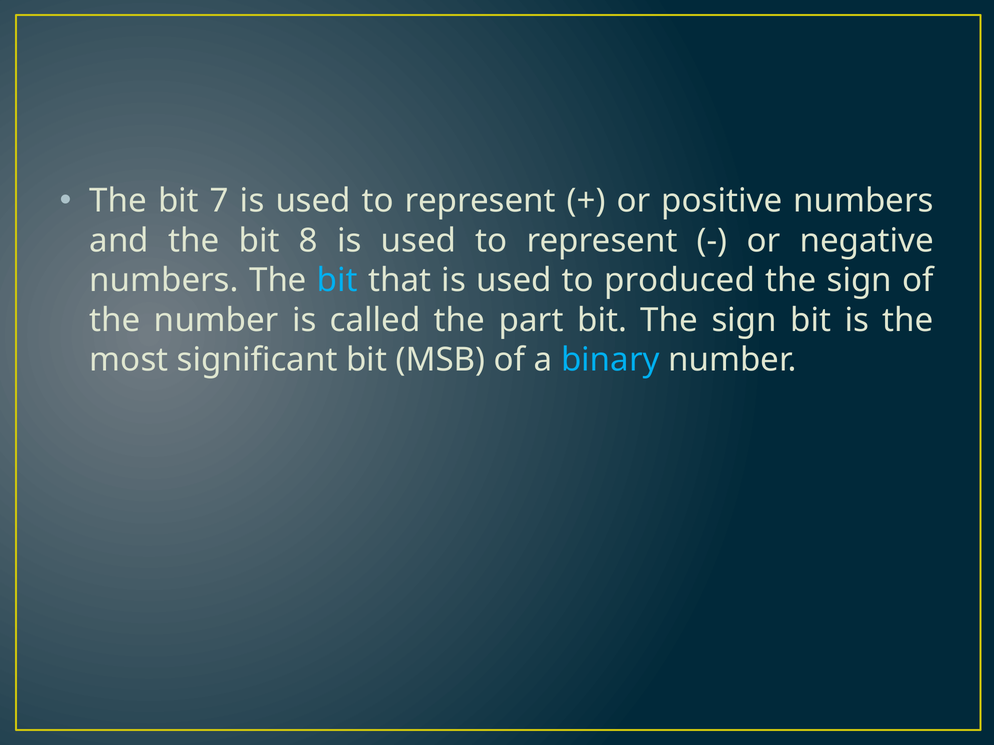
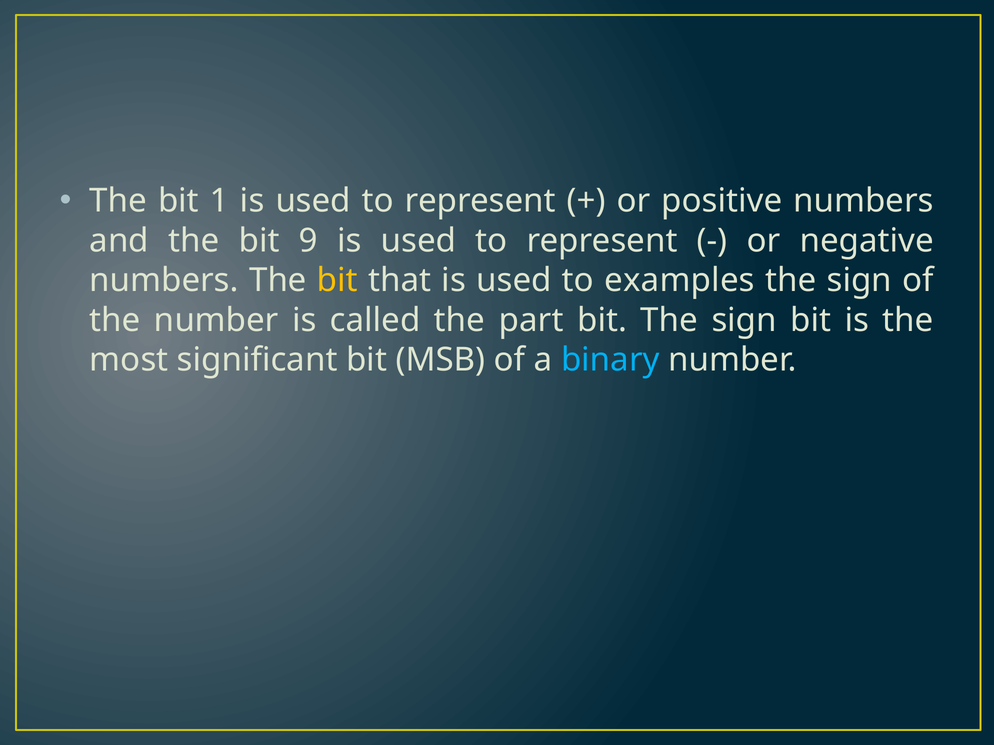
7: 7 -> 1
8: 8 -> 9
bit at (337, 281) colour: light blue -> yellow
produced: produced -> examples
